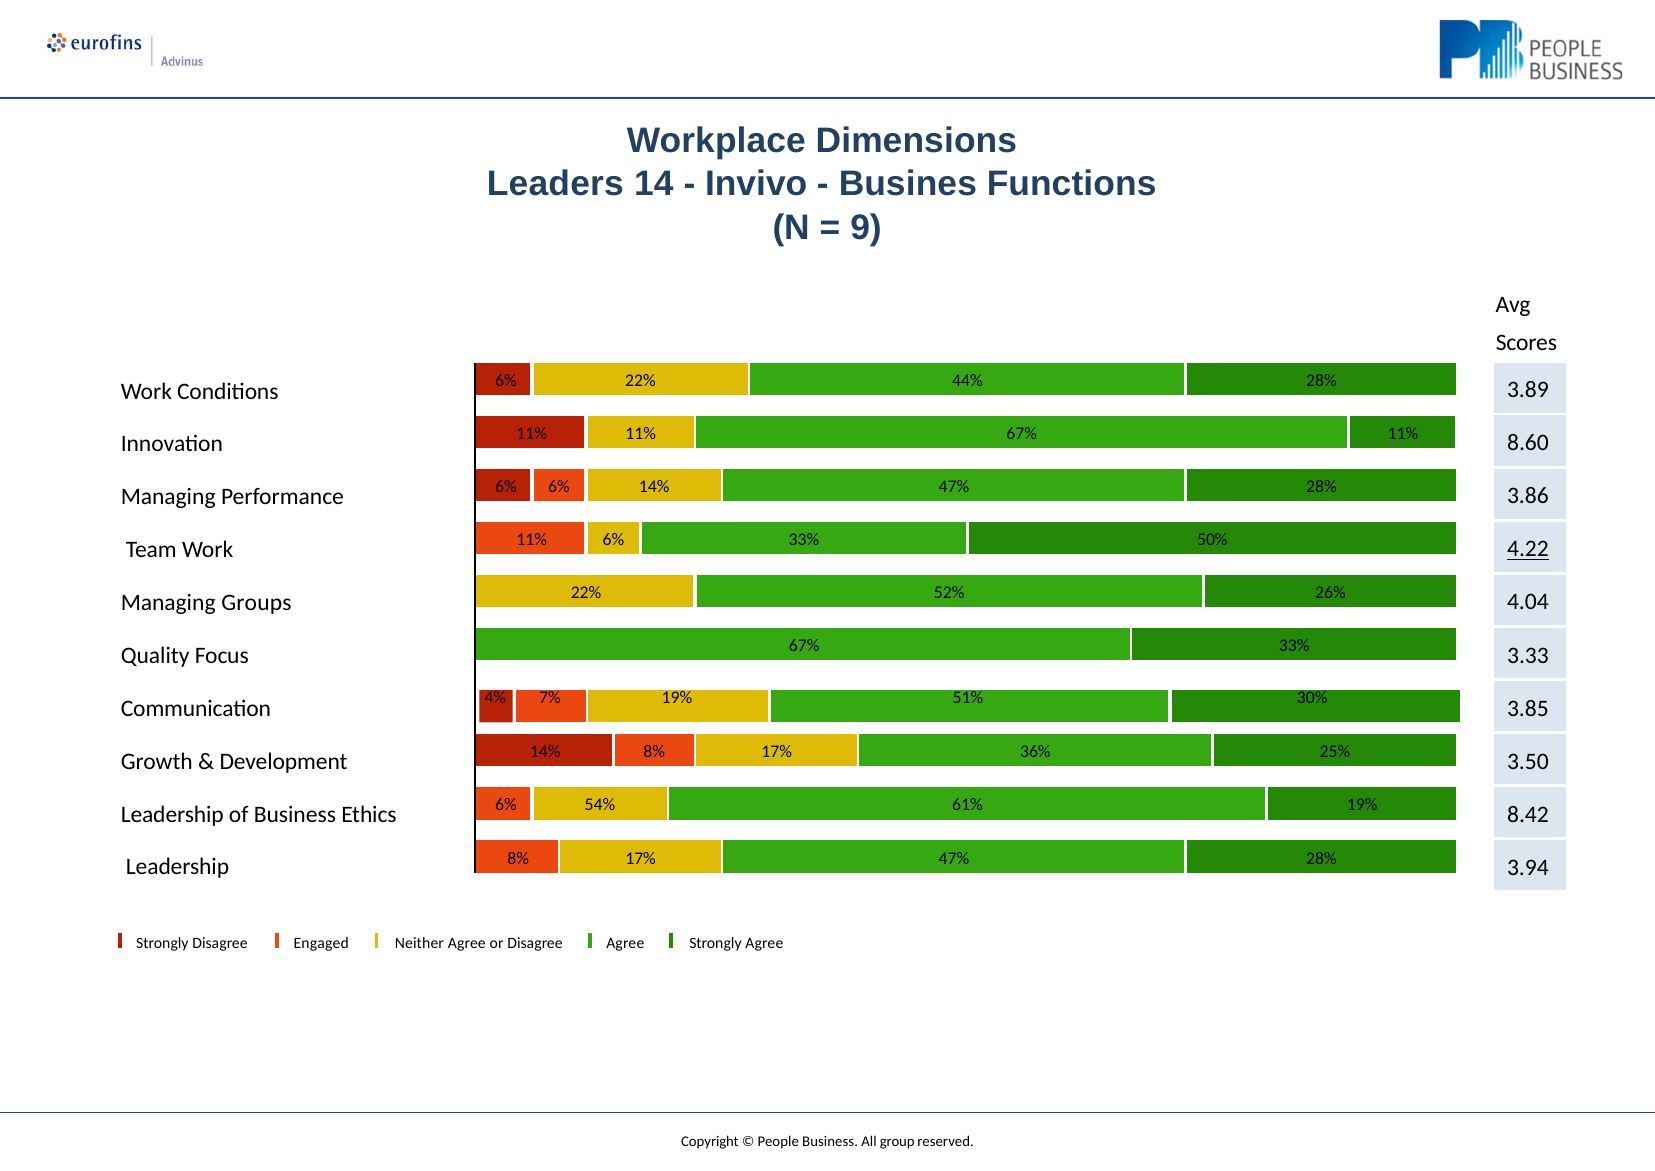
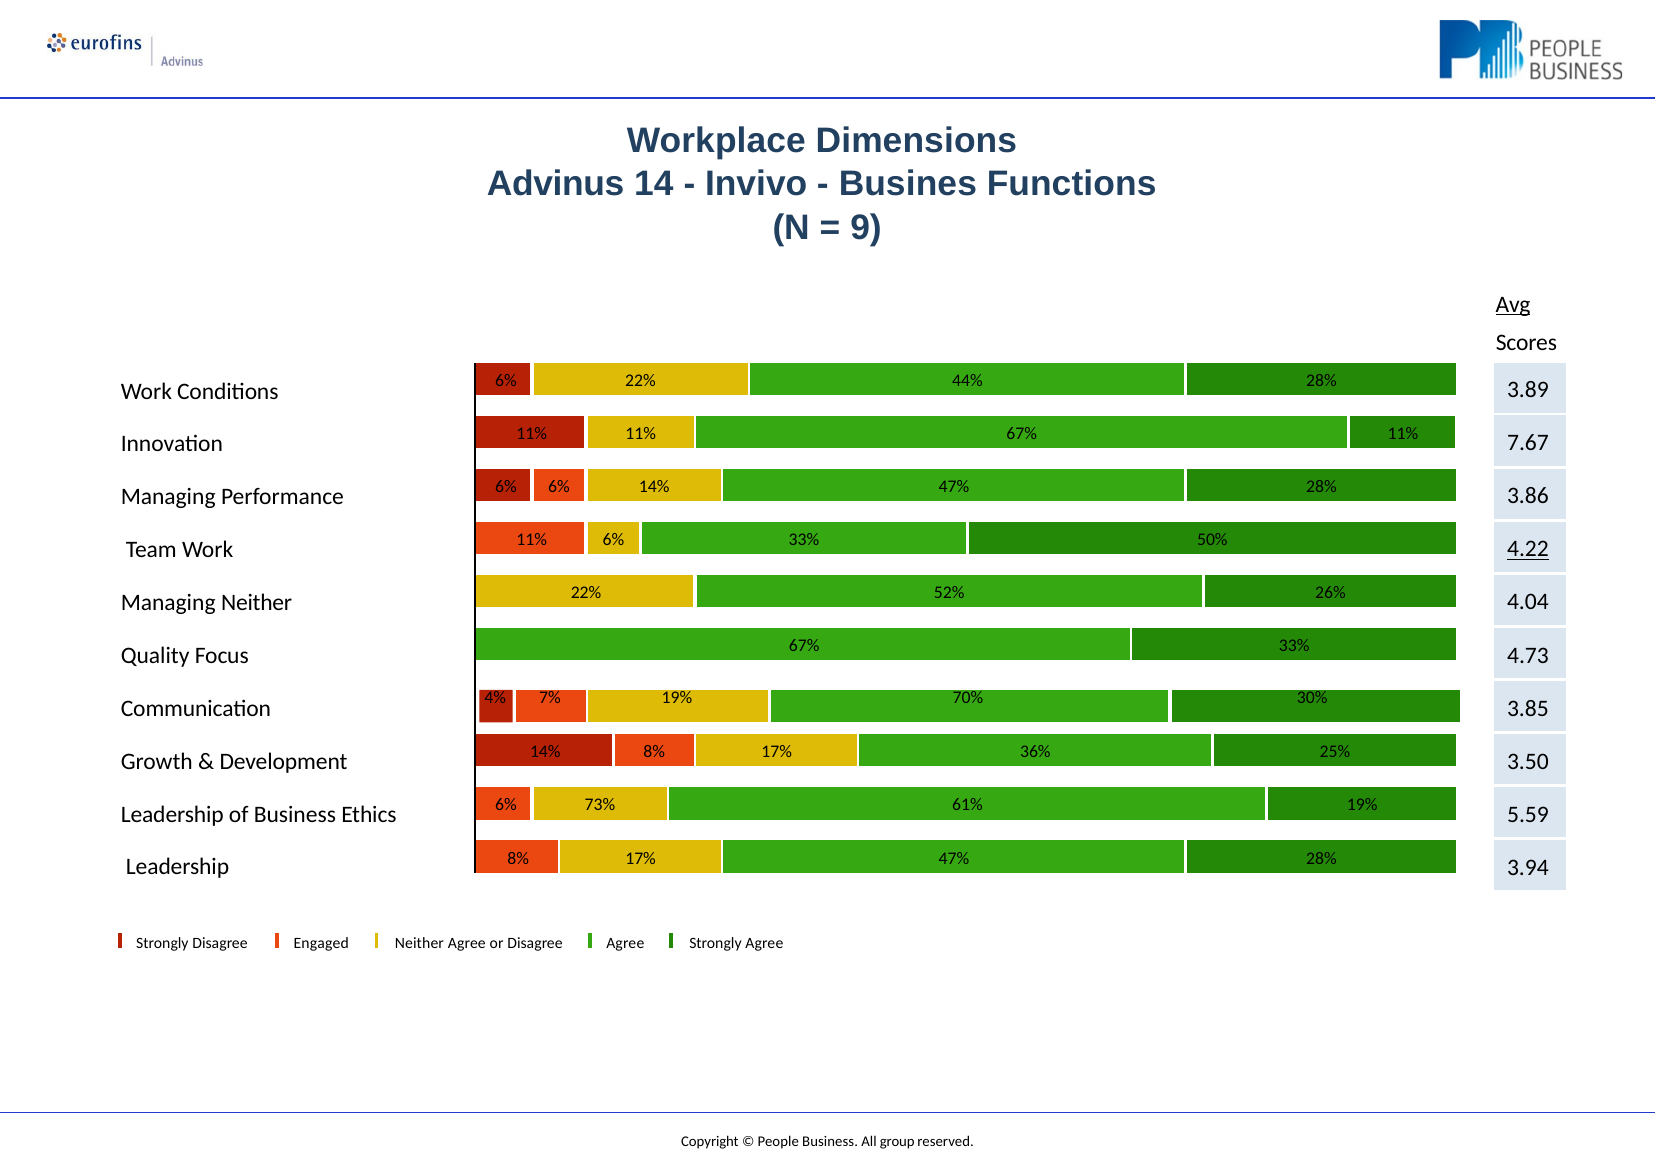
Leaders: Leaders -> Advinus
Avg underline: none -> present
8.60: 8.60 -> 7.67
Managing Groups: Groups -> Neither
3.33: 3.33 -> 4.73
51%: 51% -> 70%
54%: 54% -> 73%
8.42: 8.42 -> 5.59
